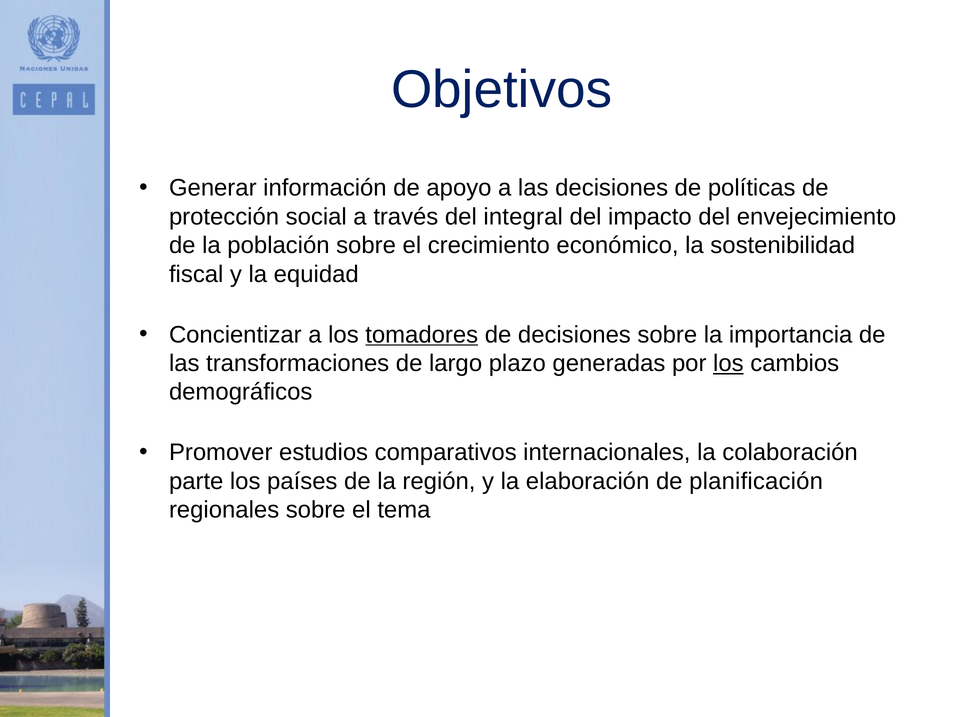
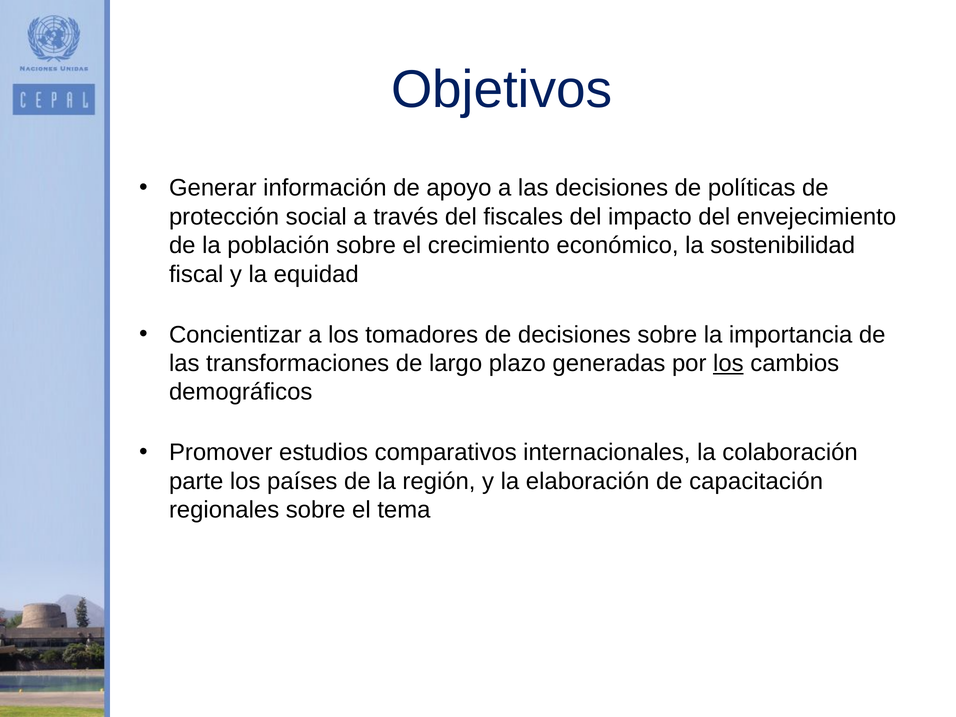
integral: integral -> fiscales
tomadores underline: present -> none
planificación: planificación -> capacitación
